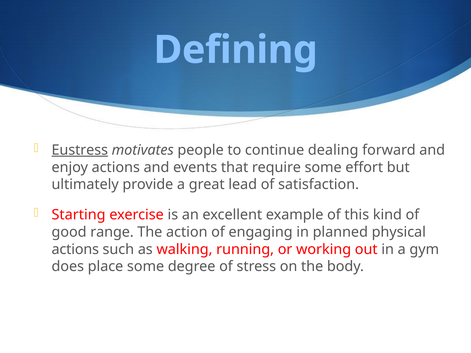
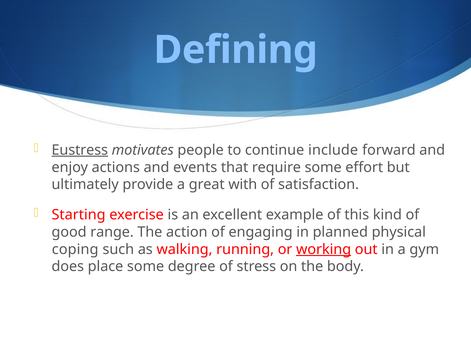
dealing: dealing -> include
lead: lead -> with
actions at (75, 249): actions -> coping
working underline: none -> present
